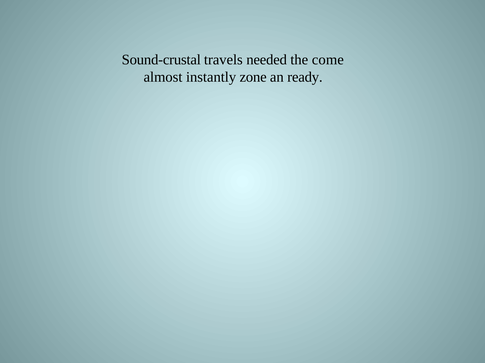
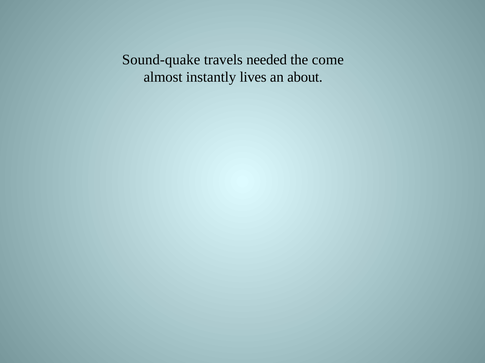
Sound-crustal: Sound-crustal -> Sound-quake
zone: zone -> lives
ready: ready -> about
